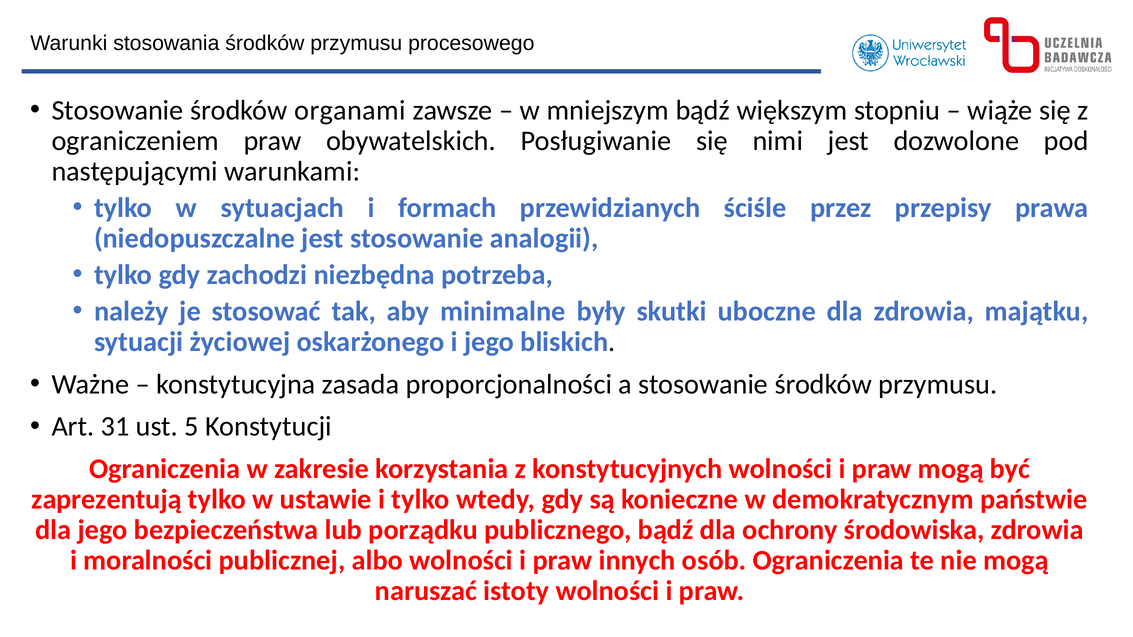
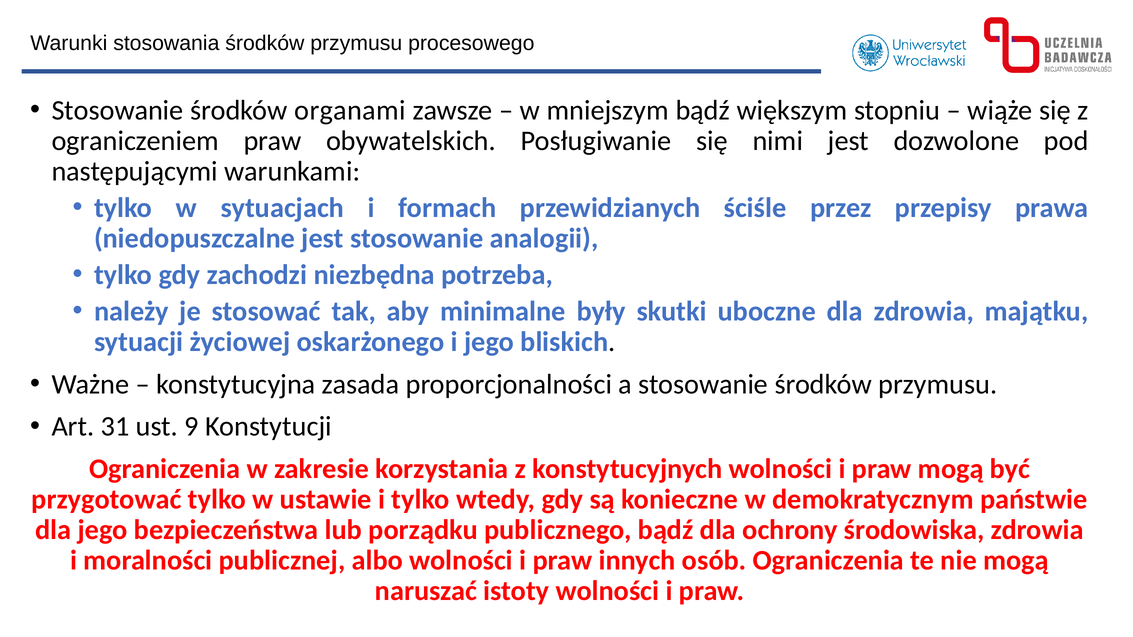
5: 5 -> 9
zaprezentują: zaprezentują -> przygotować
